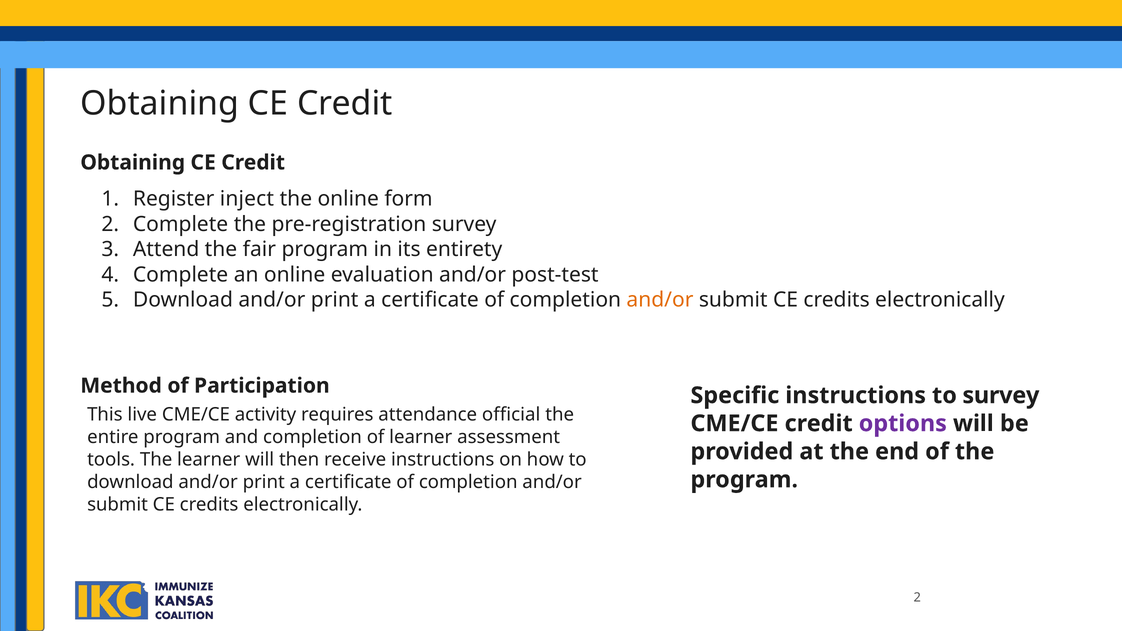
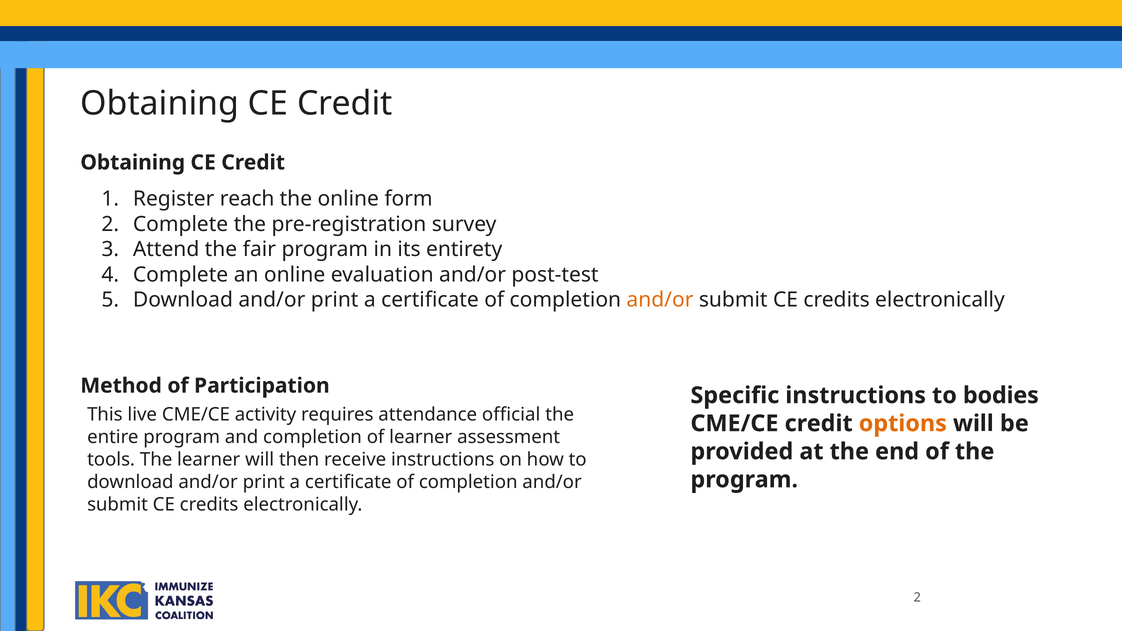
inject: inject -> reach
to survey: survey -> bodies
options colour: purple -> orange
